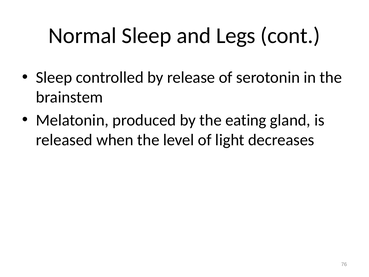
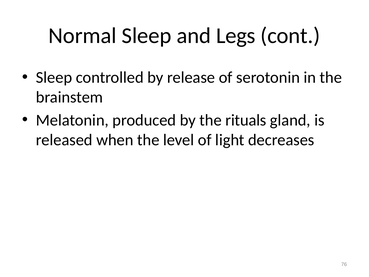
eating: eating -> rituals
